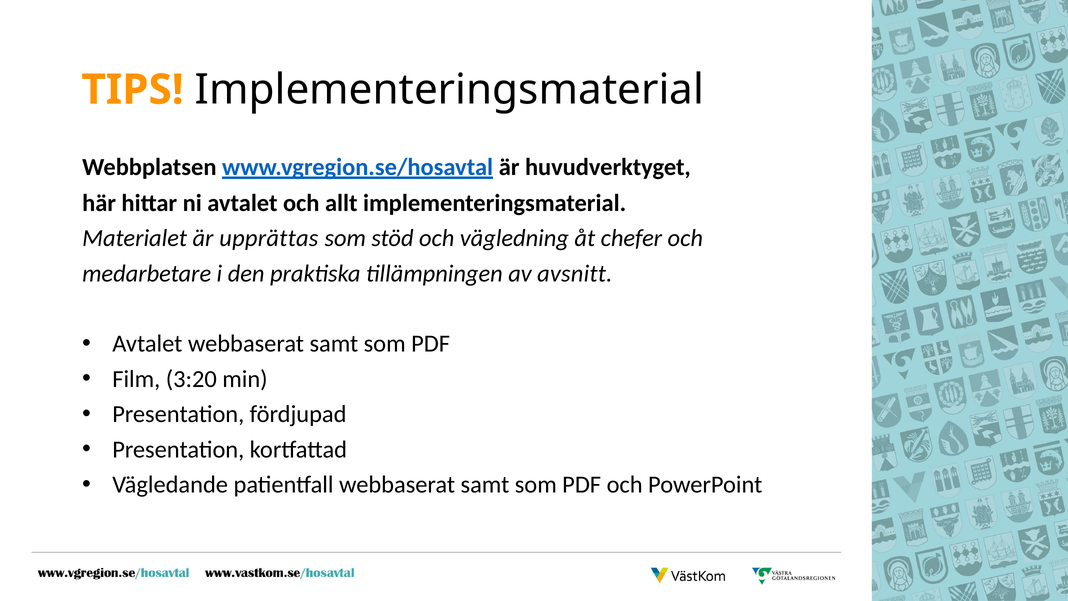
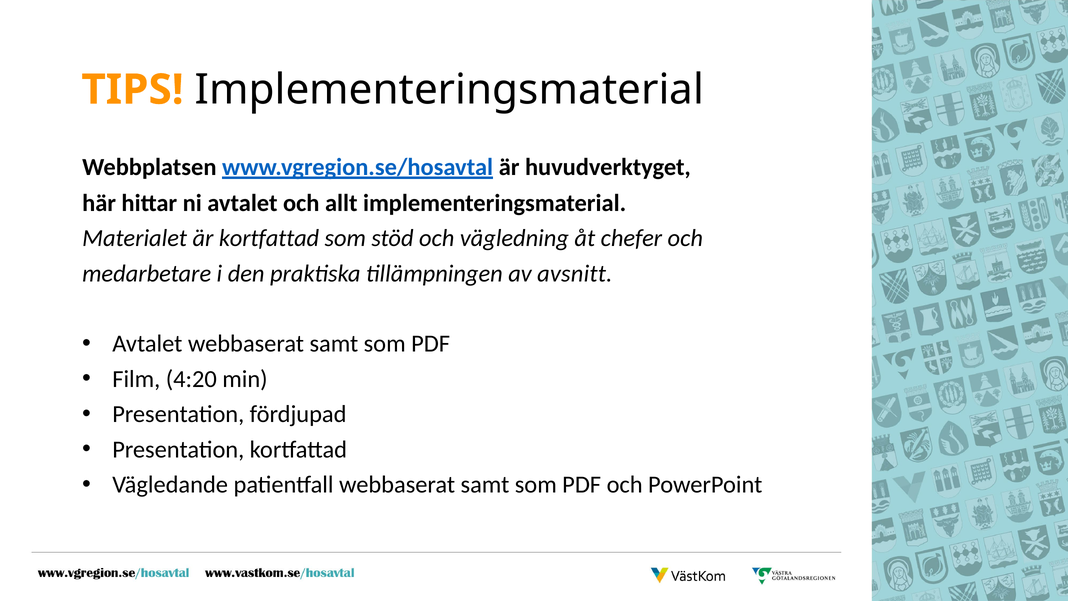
är upprättas: upprättas -> kortfattad
3:20: 3:20 -> 4:20
